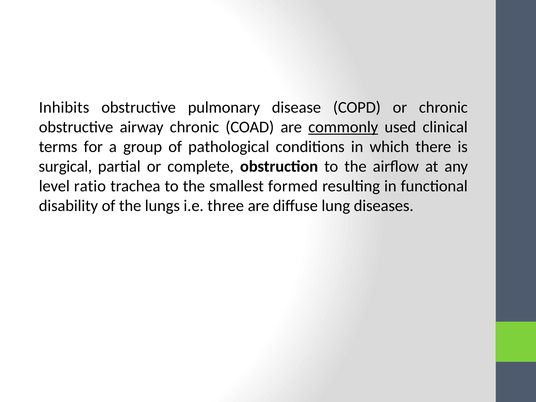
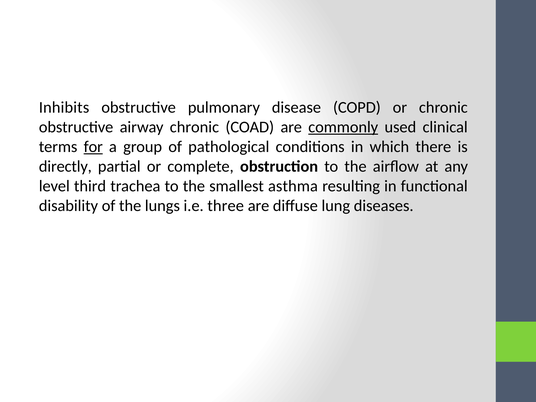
for underline: none -> present
surgical: surgical -> directly
ratio: ratio -> third
formed: formed -> asthma
